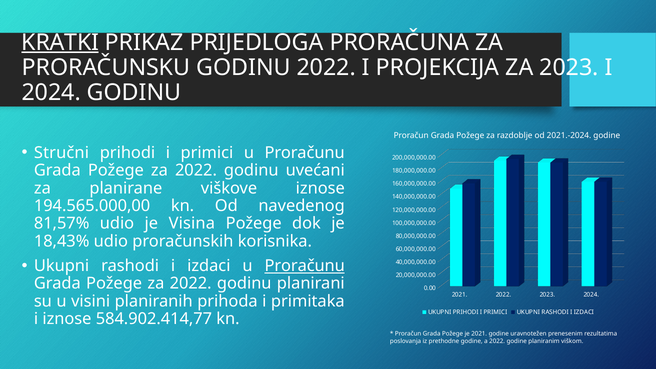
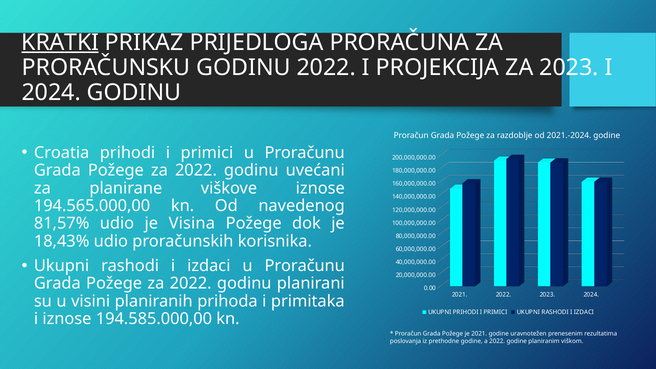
Stručni: Stručni -> Croatia
Proračunu at (305, 266) underline: present -> none
584.902.414,77: 584.902.414,77 -> 194.585.000,00
